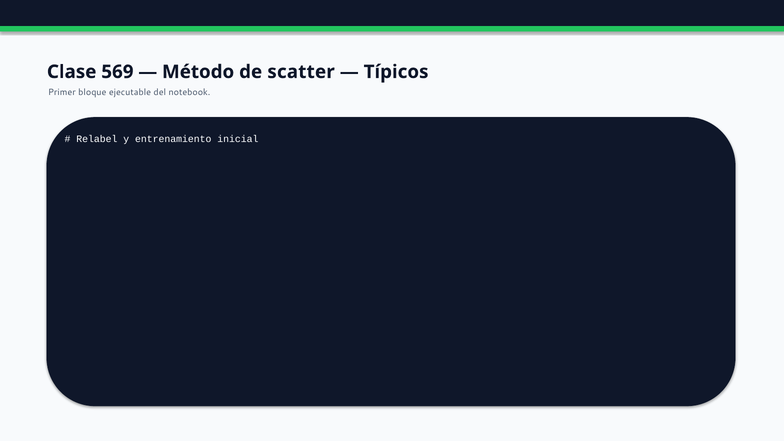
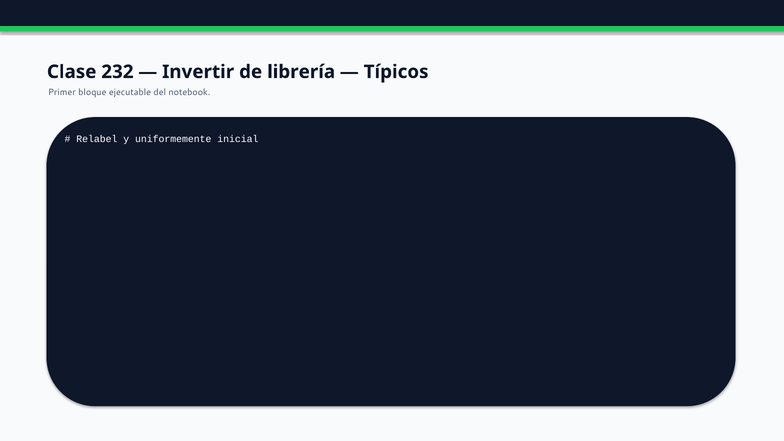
569: 569 -> 232
Método: Método -> Invertir
scatter: scatter -> librería
entrenamiento: entrenamiento -> uniformemente
